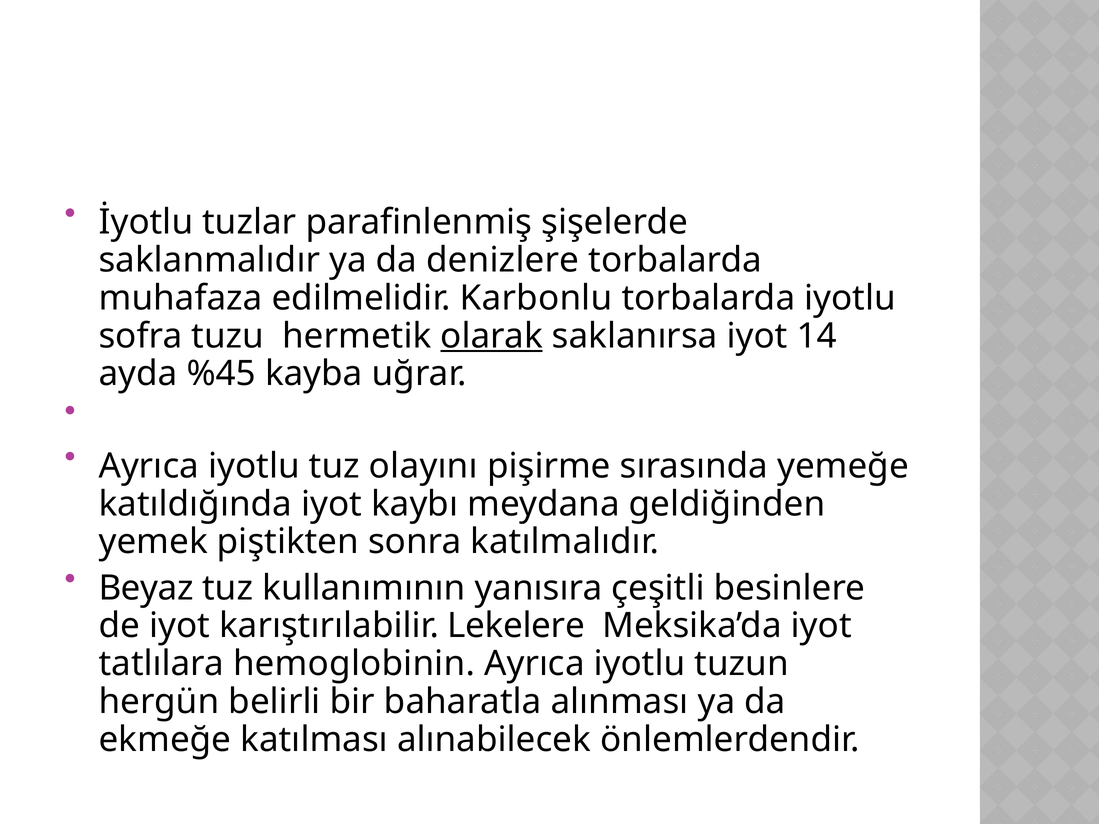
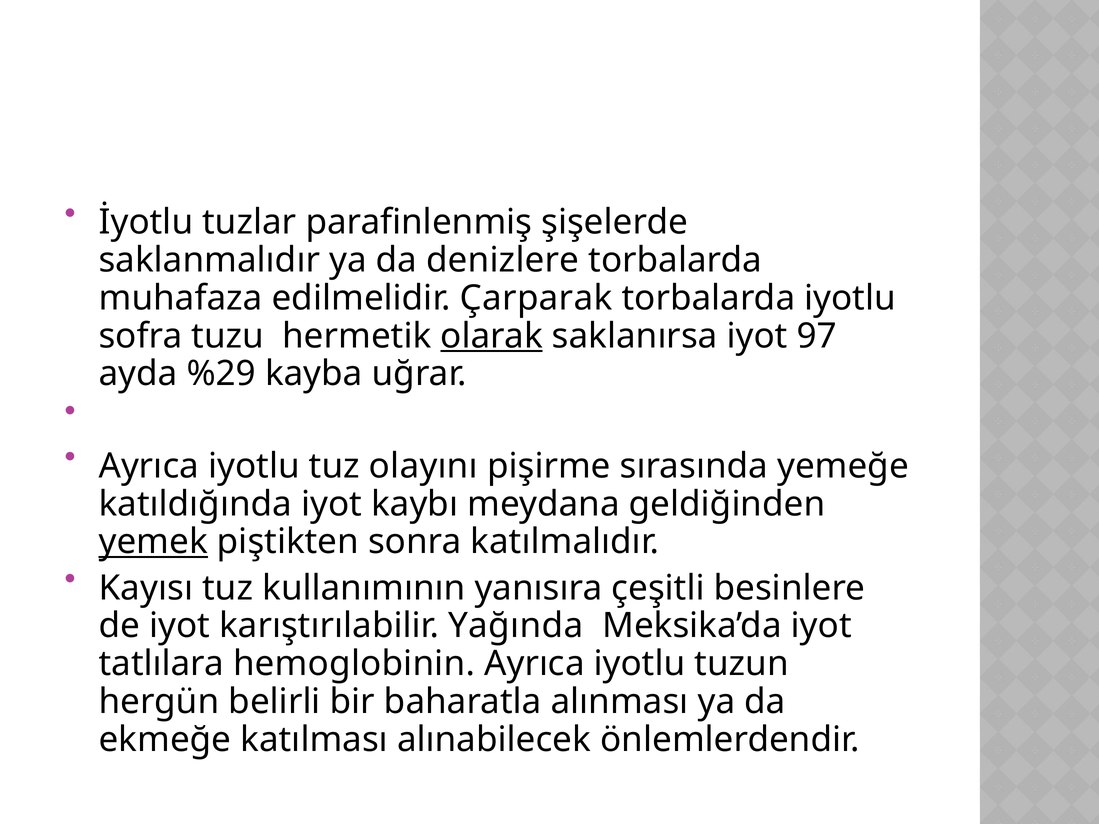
Karbonlu: Karbonlu -> Çarparak
14: 14 -> 97
%45: %45 -> %29
yemek underline: none -> present
Beyaz: Beyaz -> Kayısı
Lekelere: Lekelere -> Yağında
